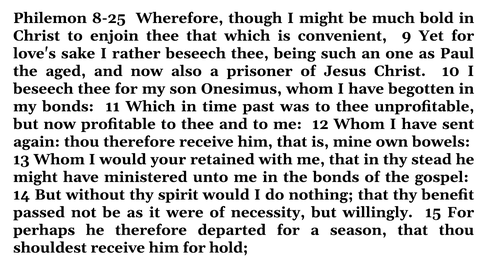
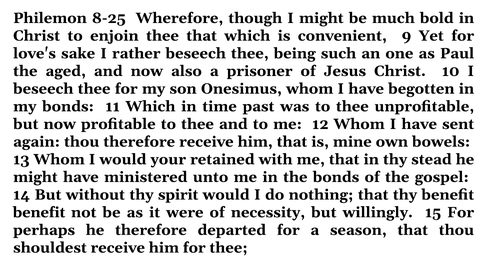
passed at (39, 213): passed -> benefit
for hold: hold -> thee
